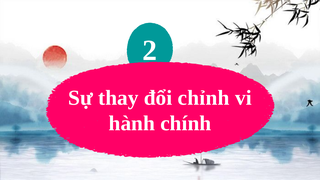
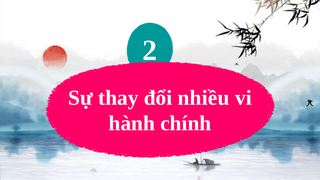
chỉnh: chỉnh -> nhiều
